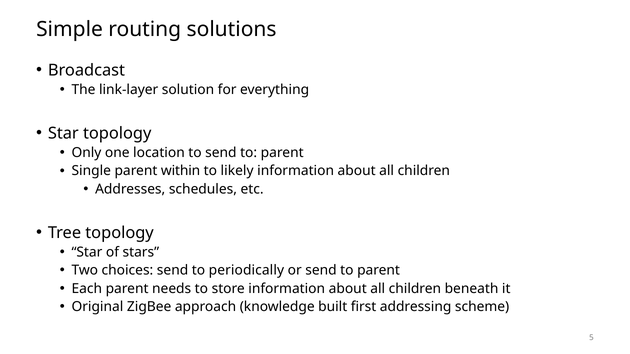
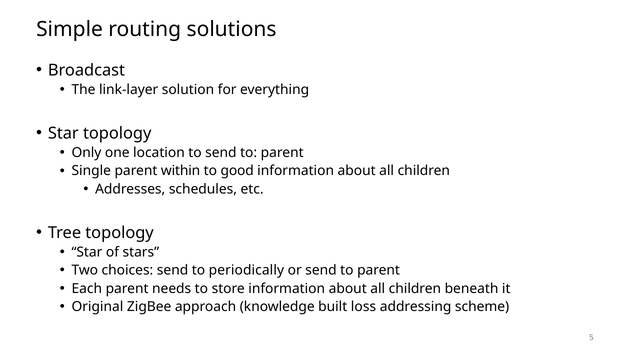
likely: likely -> good
first: first -> loss
